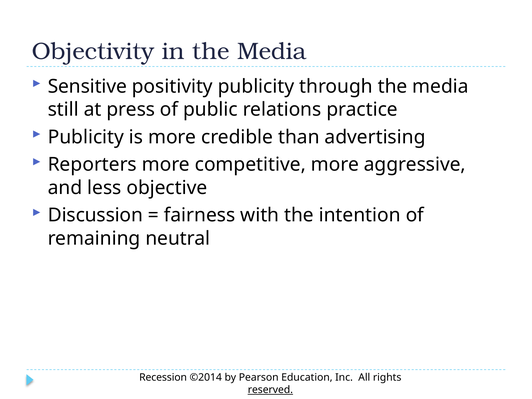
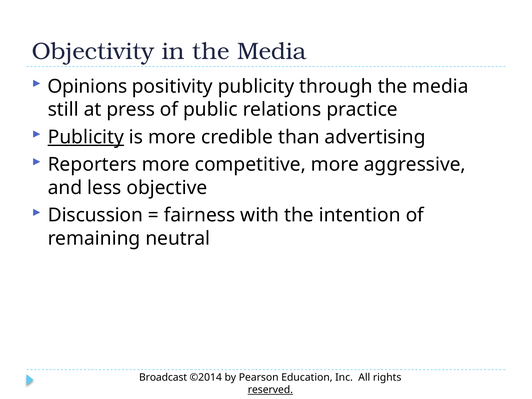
Sensitive: Sensitive -> Opinions
Publicity at (86, 137) underline: none -> present
Recession: Recession -> Broadcast
